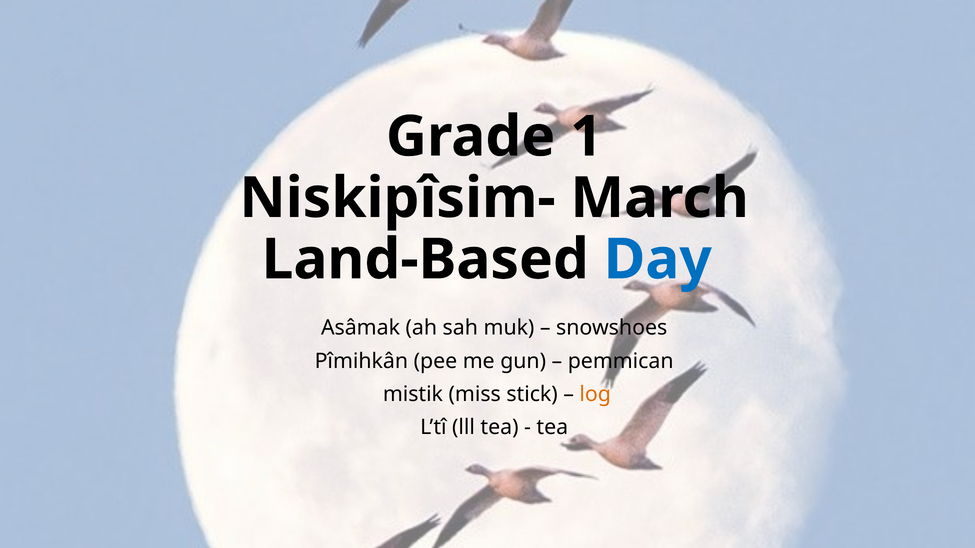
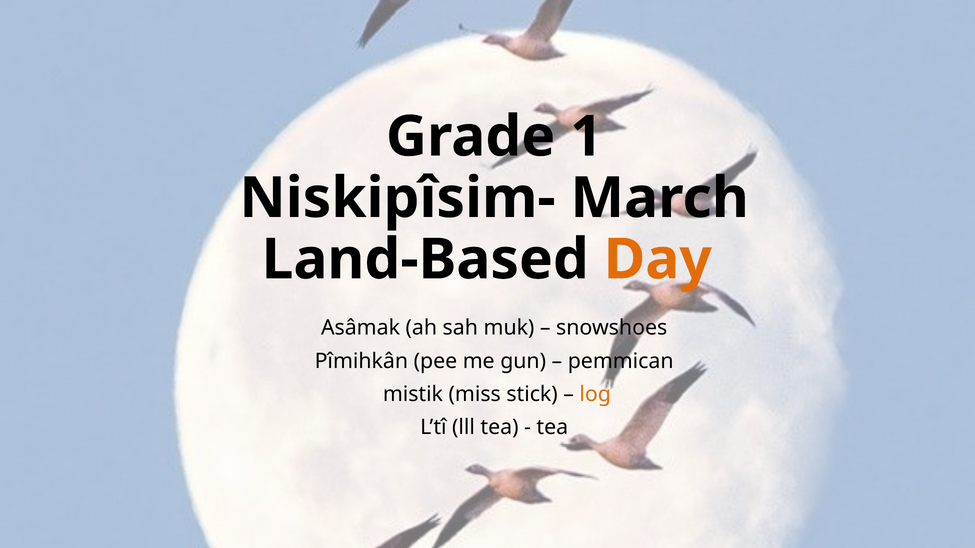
Day colour: blue -> orange
